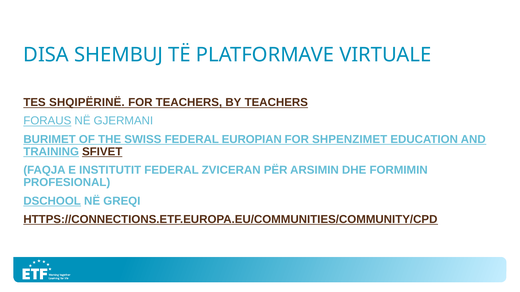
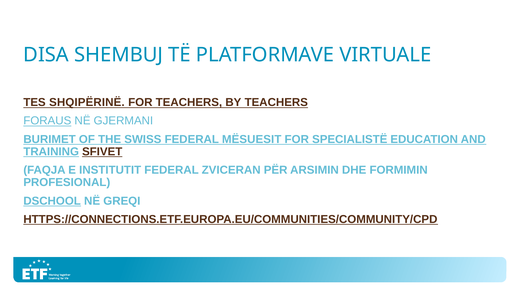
EUROPIAN: EUROPIAN -> MËSUESIT
SHPENZIMET: SHPENZIMET -> SPECIALISTË
